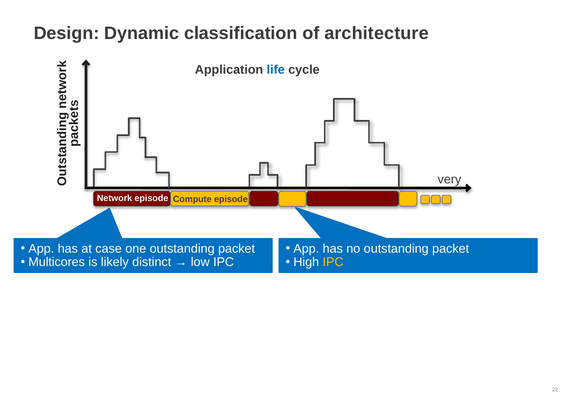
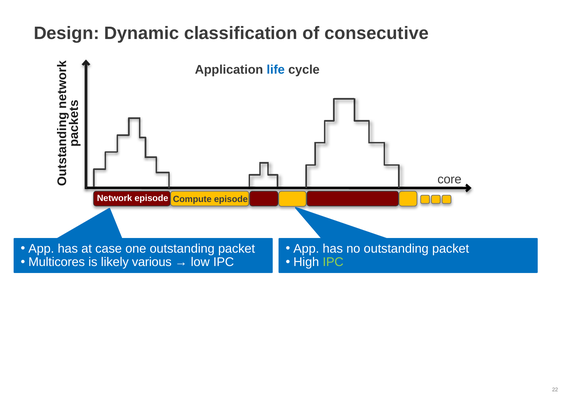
architecture: architecture -> consecutive
very: very -> core
distinct: distinct -> various
IPC at (333, 262) colour: yellow -> light green
